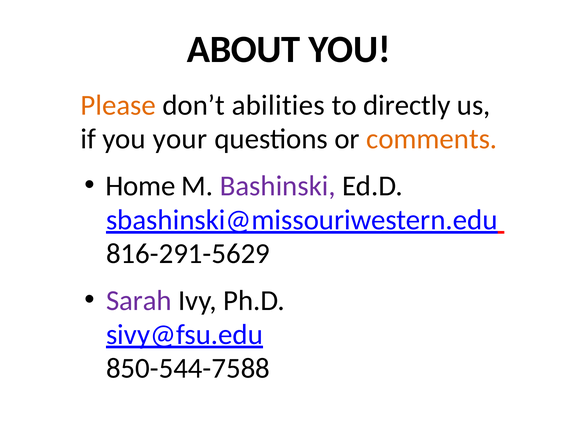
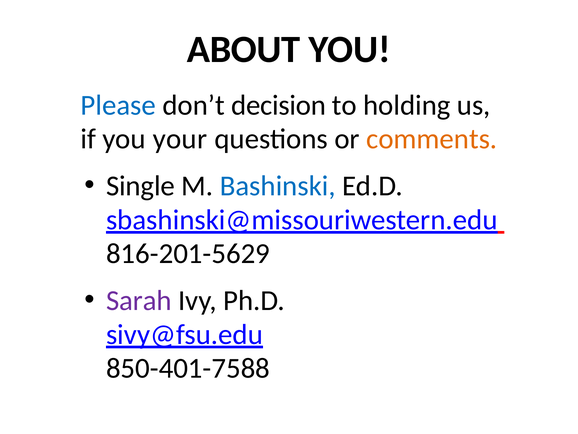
Please colour: orange -> blue
abilities: abilities -> decision
directly: directly -> holding
Home: Home -> Single
Bashinski colour: purple -> blue
816-291-5629: 816-291-5629 -> 816-201-5629
850-544-7588: 850-544-7588 -> 850-401-7588
